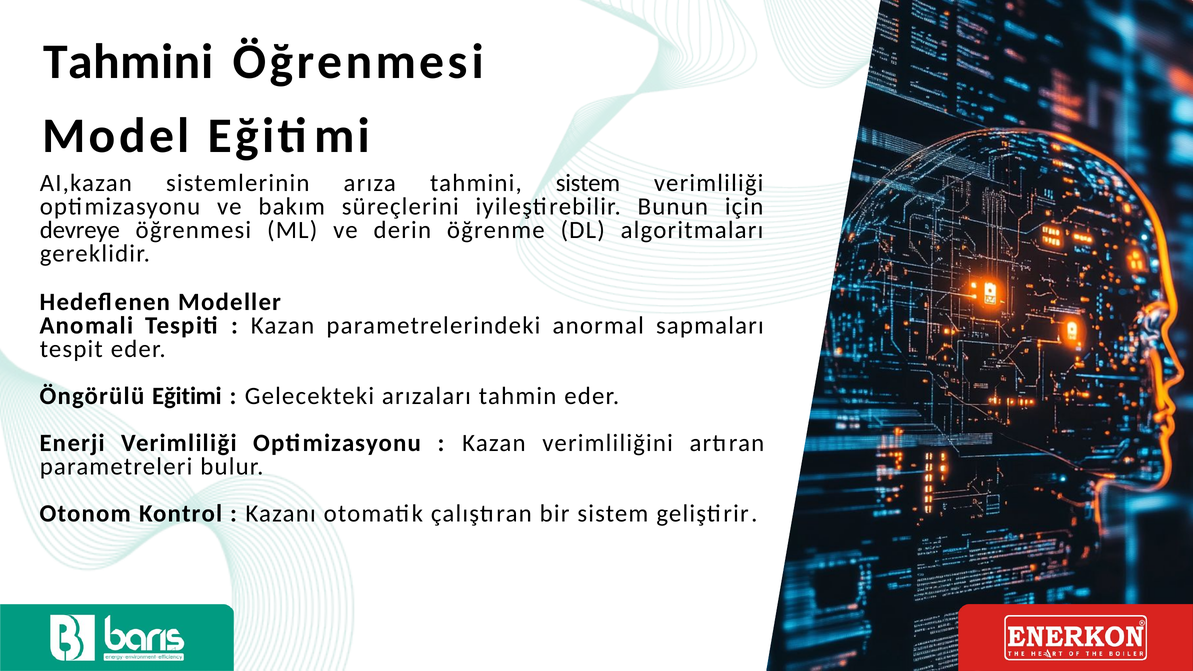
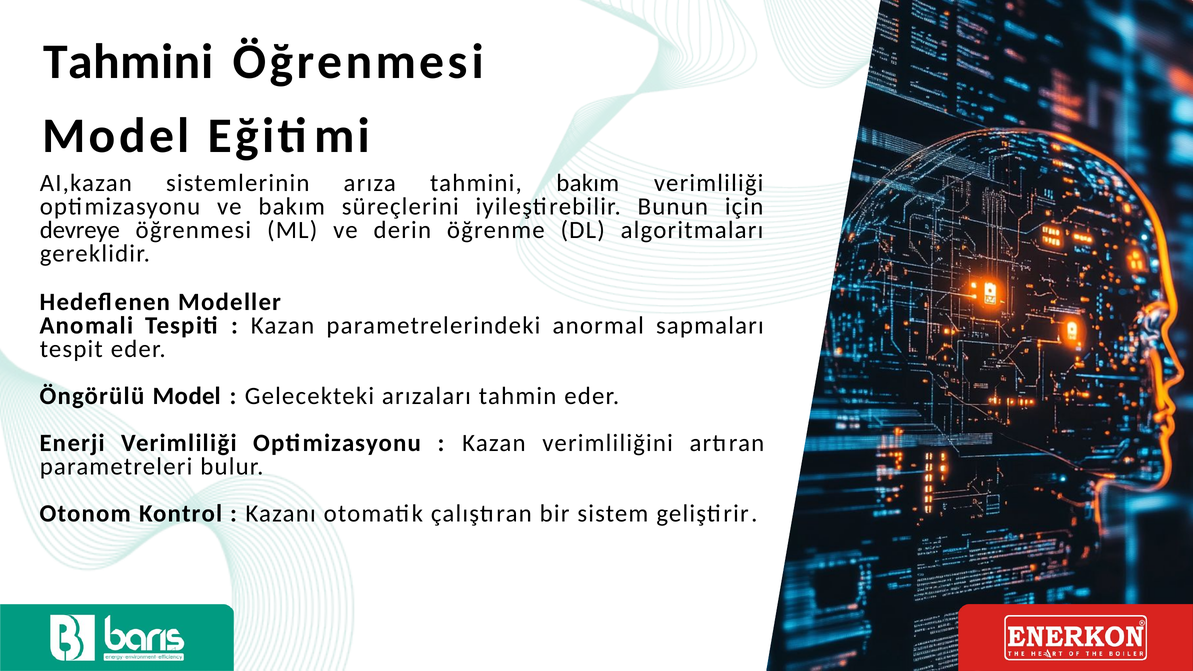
tahmini sistem: sistem -> bakım
Öngörülü Eğitimi: Eğitimi -> Model
